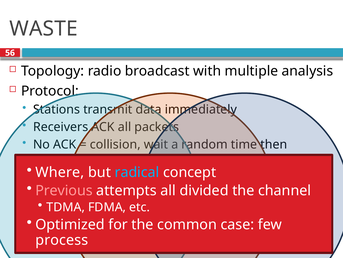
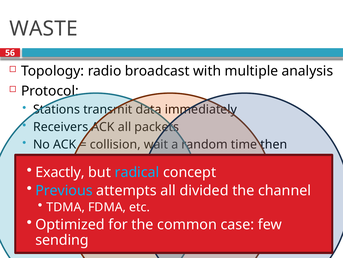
Where: Where -> Exactly
Previous colour: pink -> light blue
process: process -> sending
